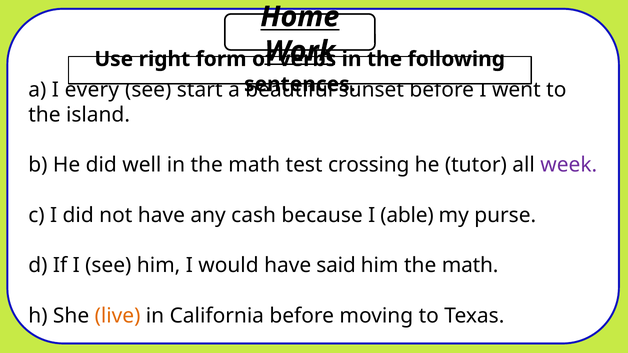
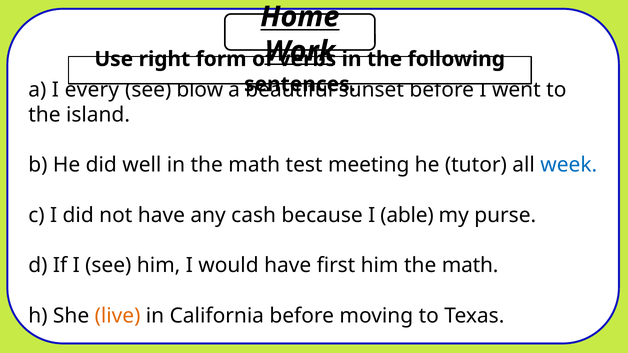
start: start -> blow
crossing: crossing -> meeting
week colour: purple -> blue
said: said -> first
